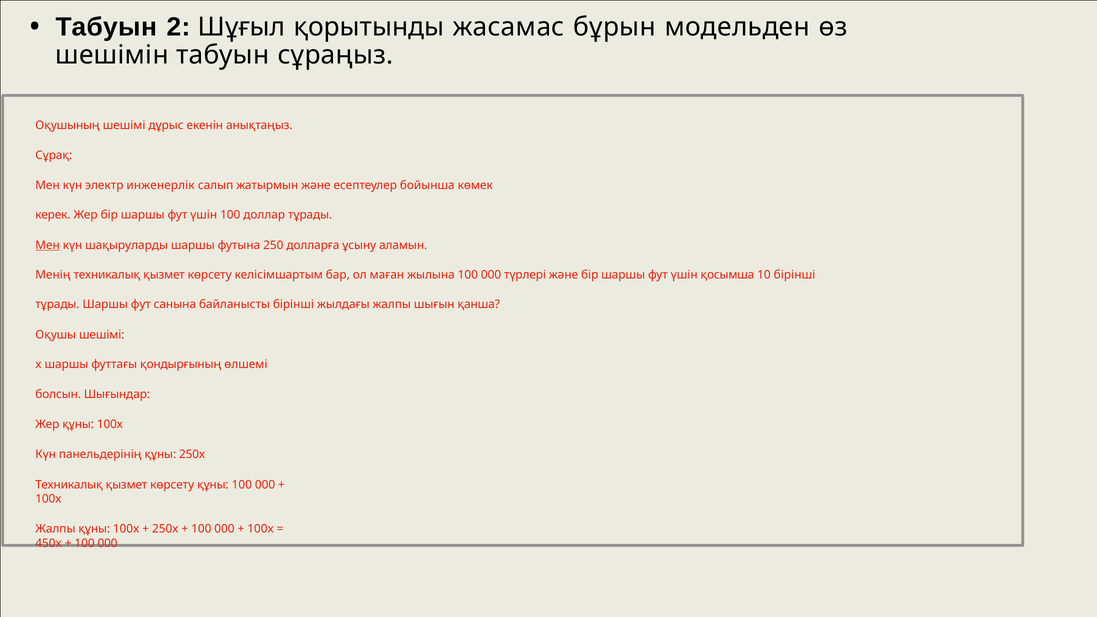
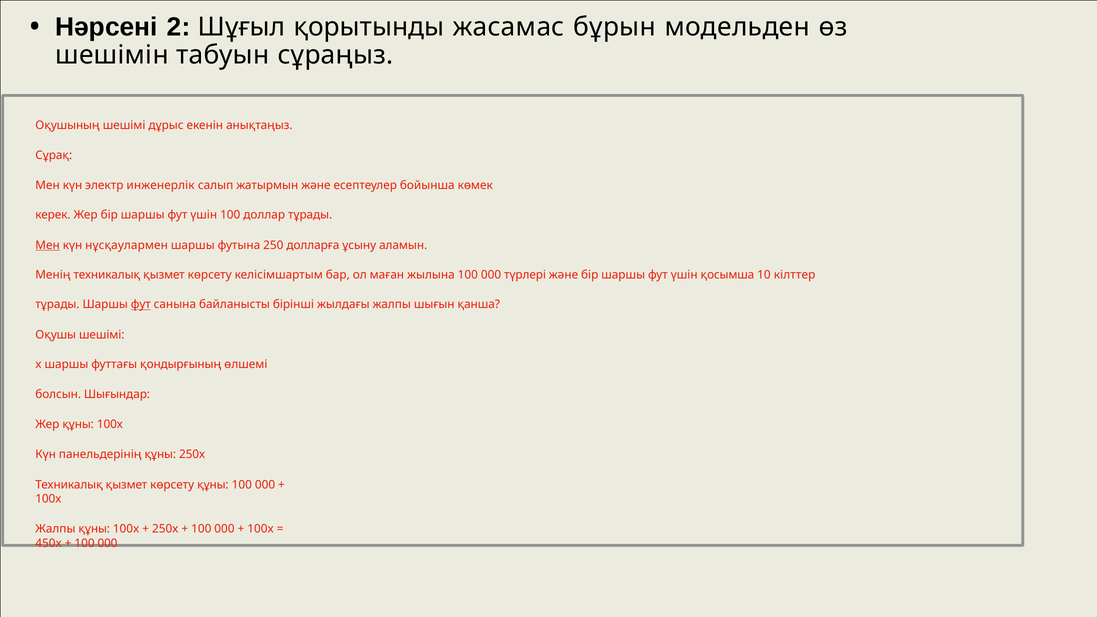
Табуын at (106, 27): Табуын -> Нәрсені
шақыруларды: шақыруларды -> нұсқаулармен
10 бірінші: бірінші -> кілттер
фут at (141, 305) underline: none -> present
